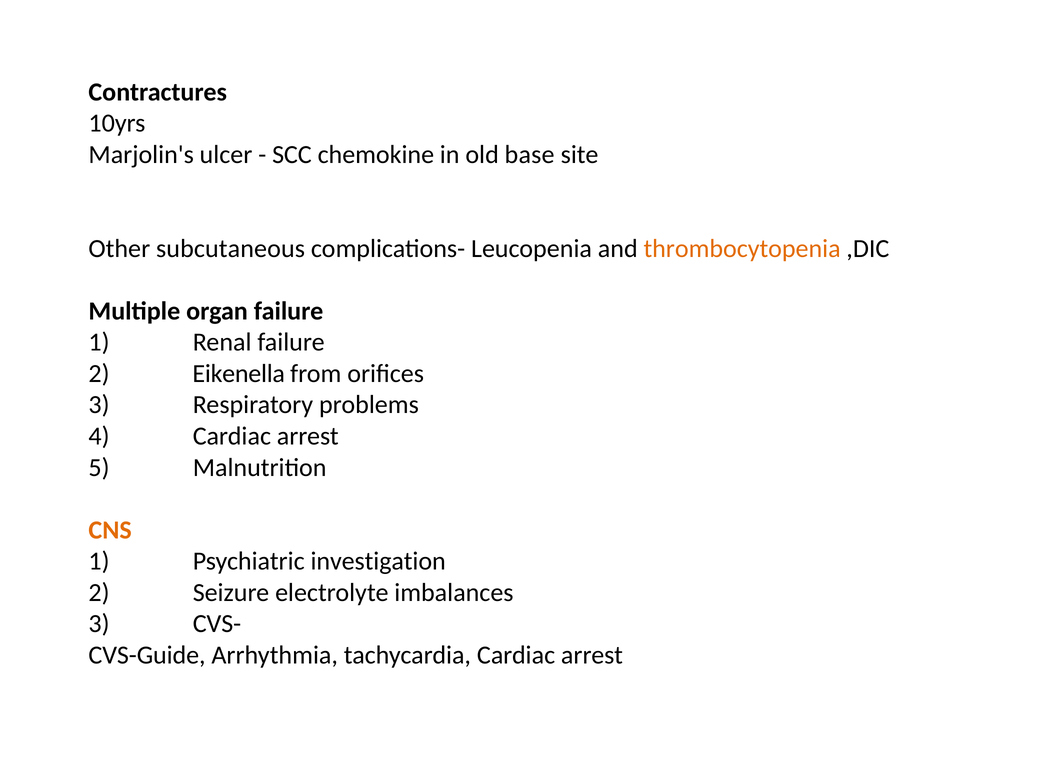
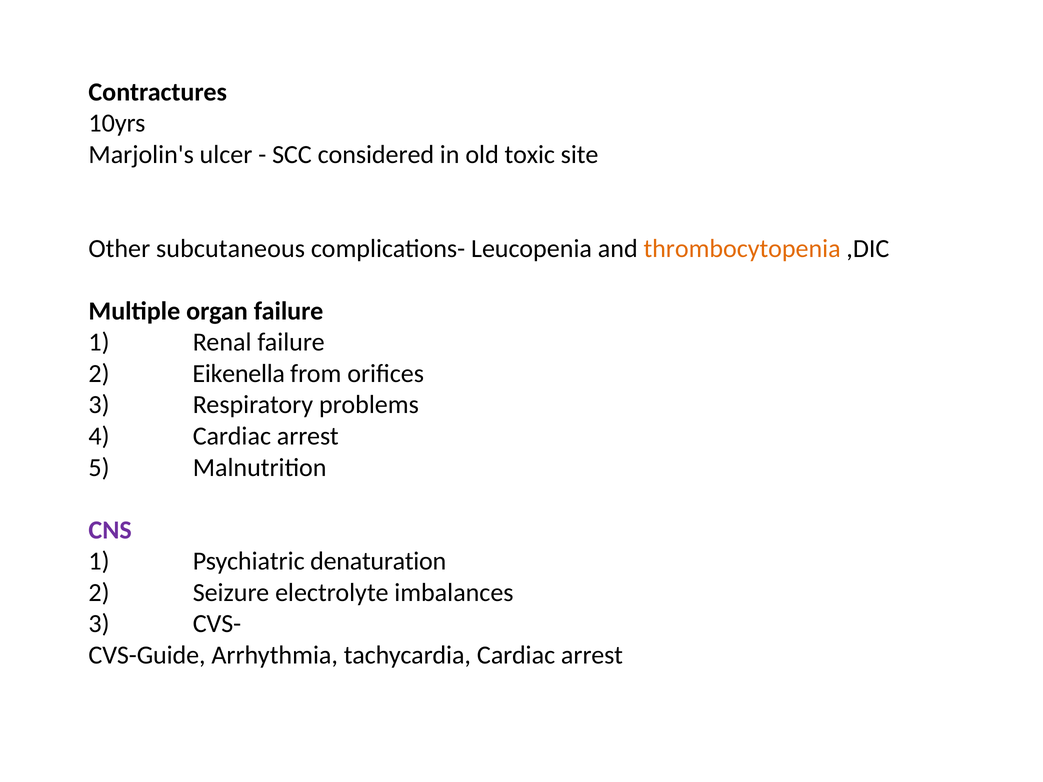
chemokine: chemokine -> considered
base: base -> toxic
CNS colour: orange -> purple
investigation: investigation -> denaturation
